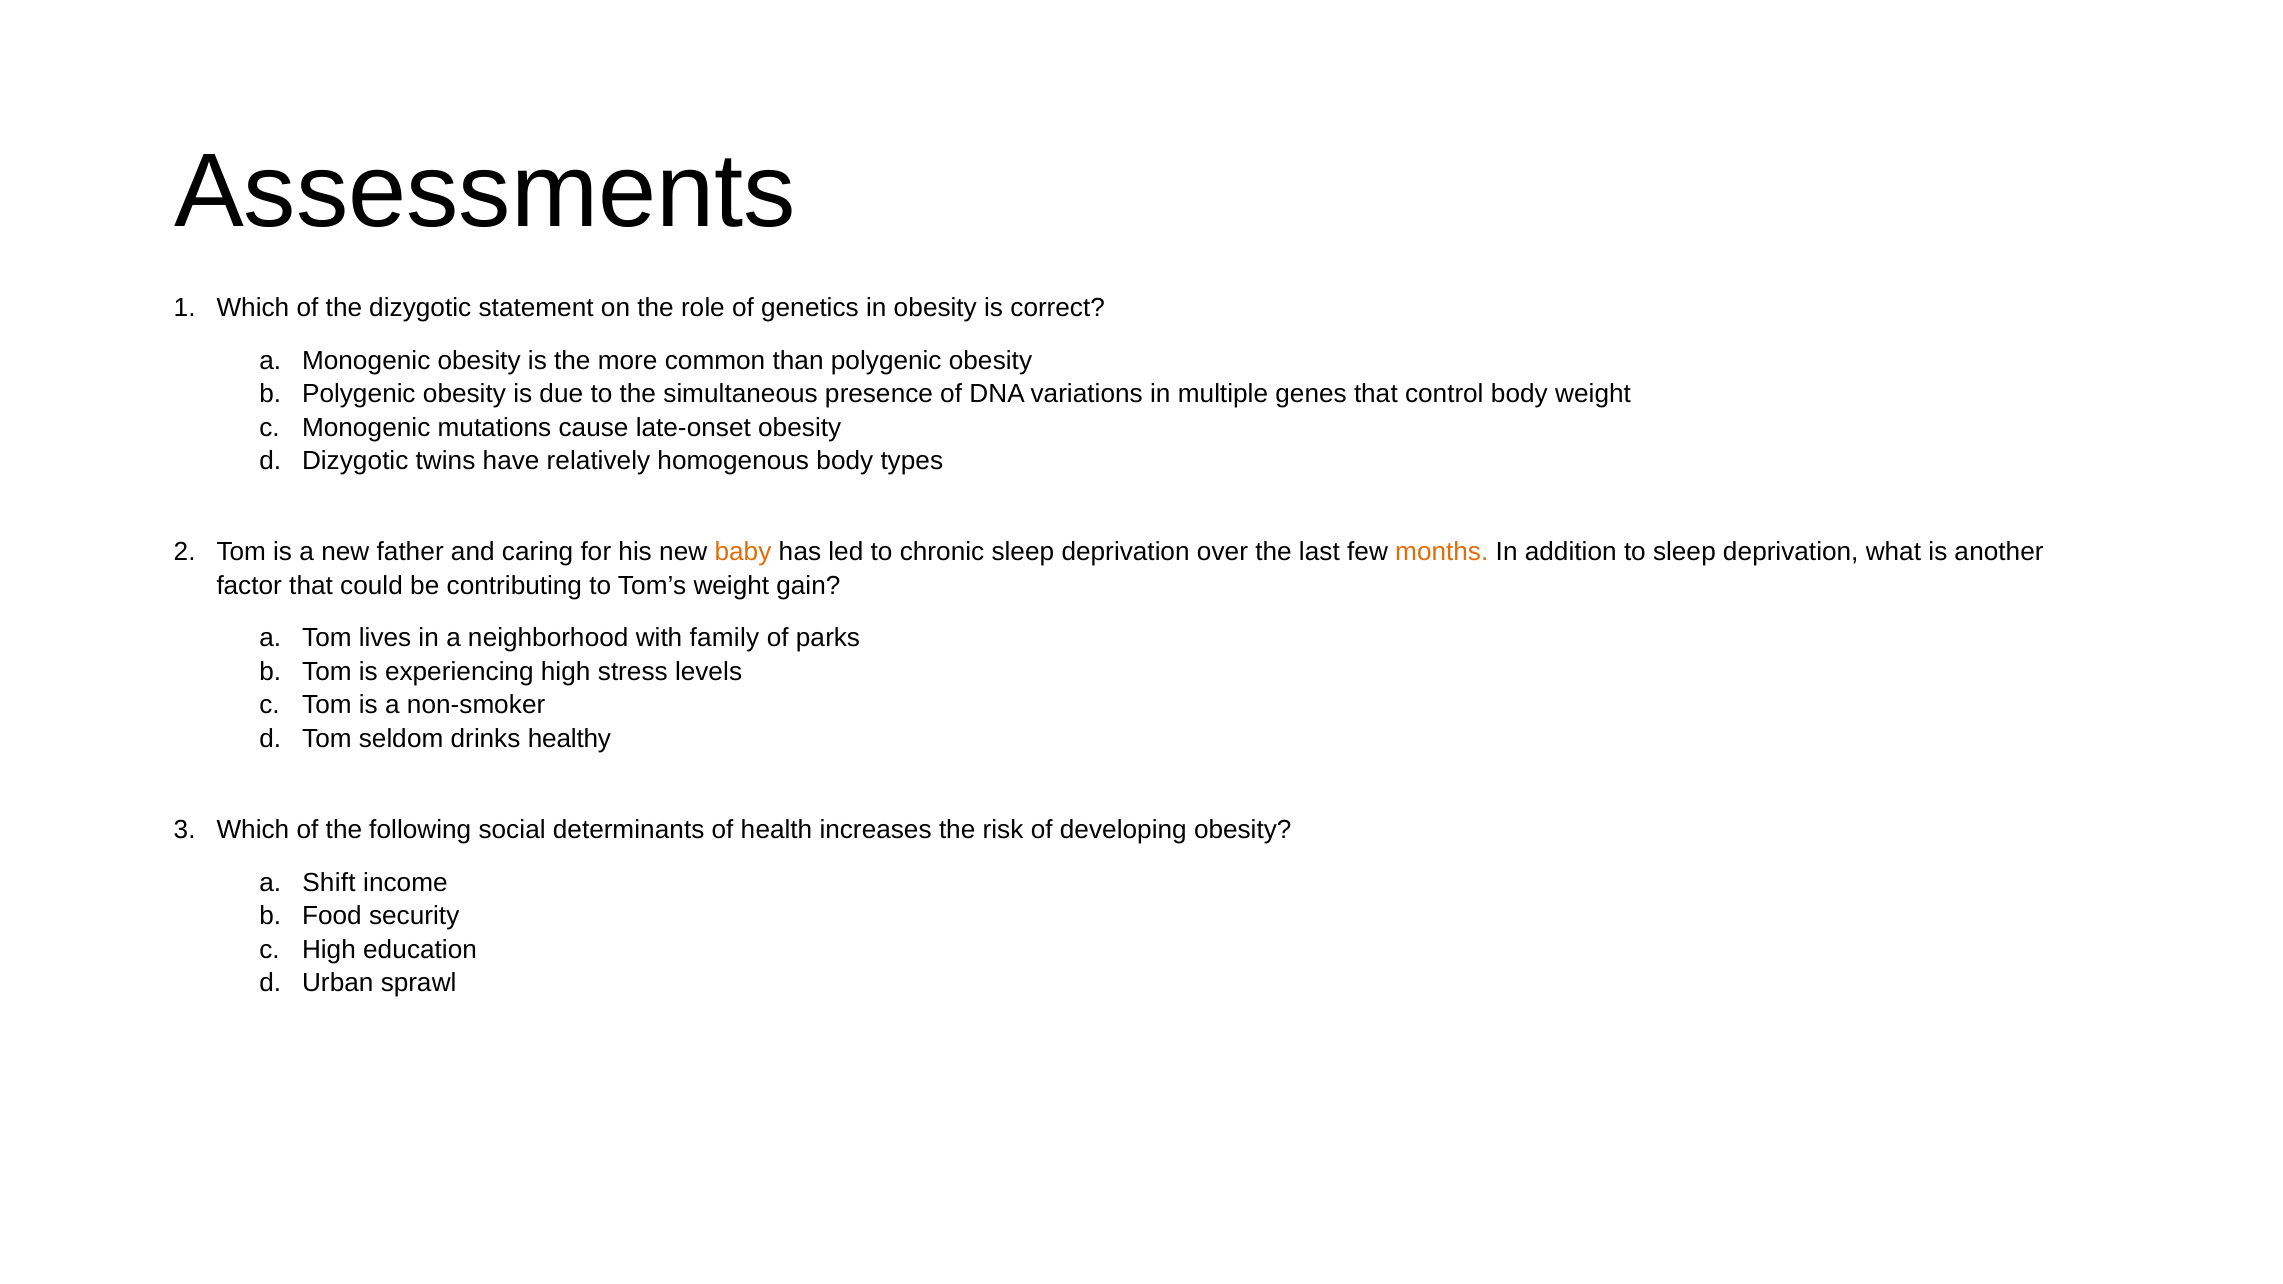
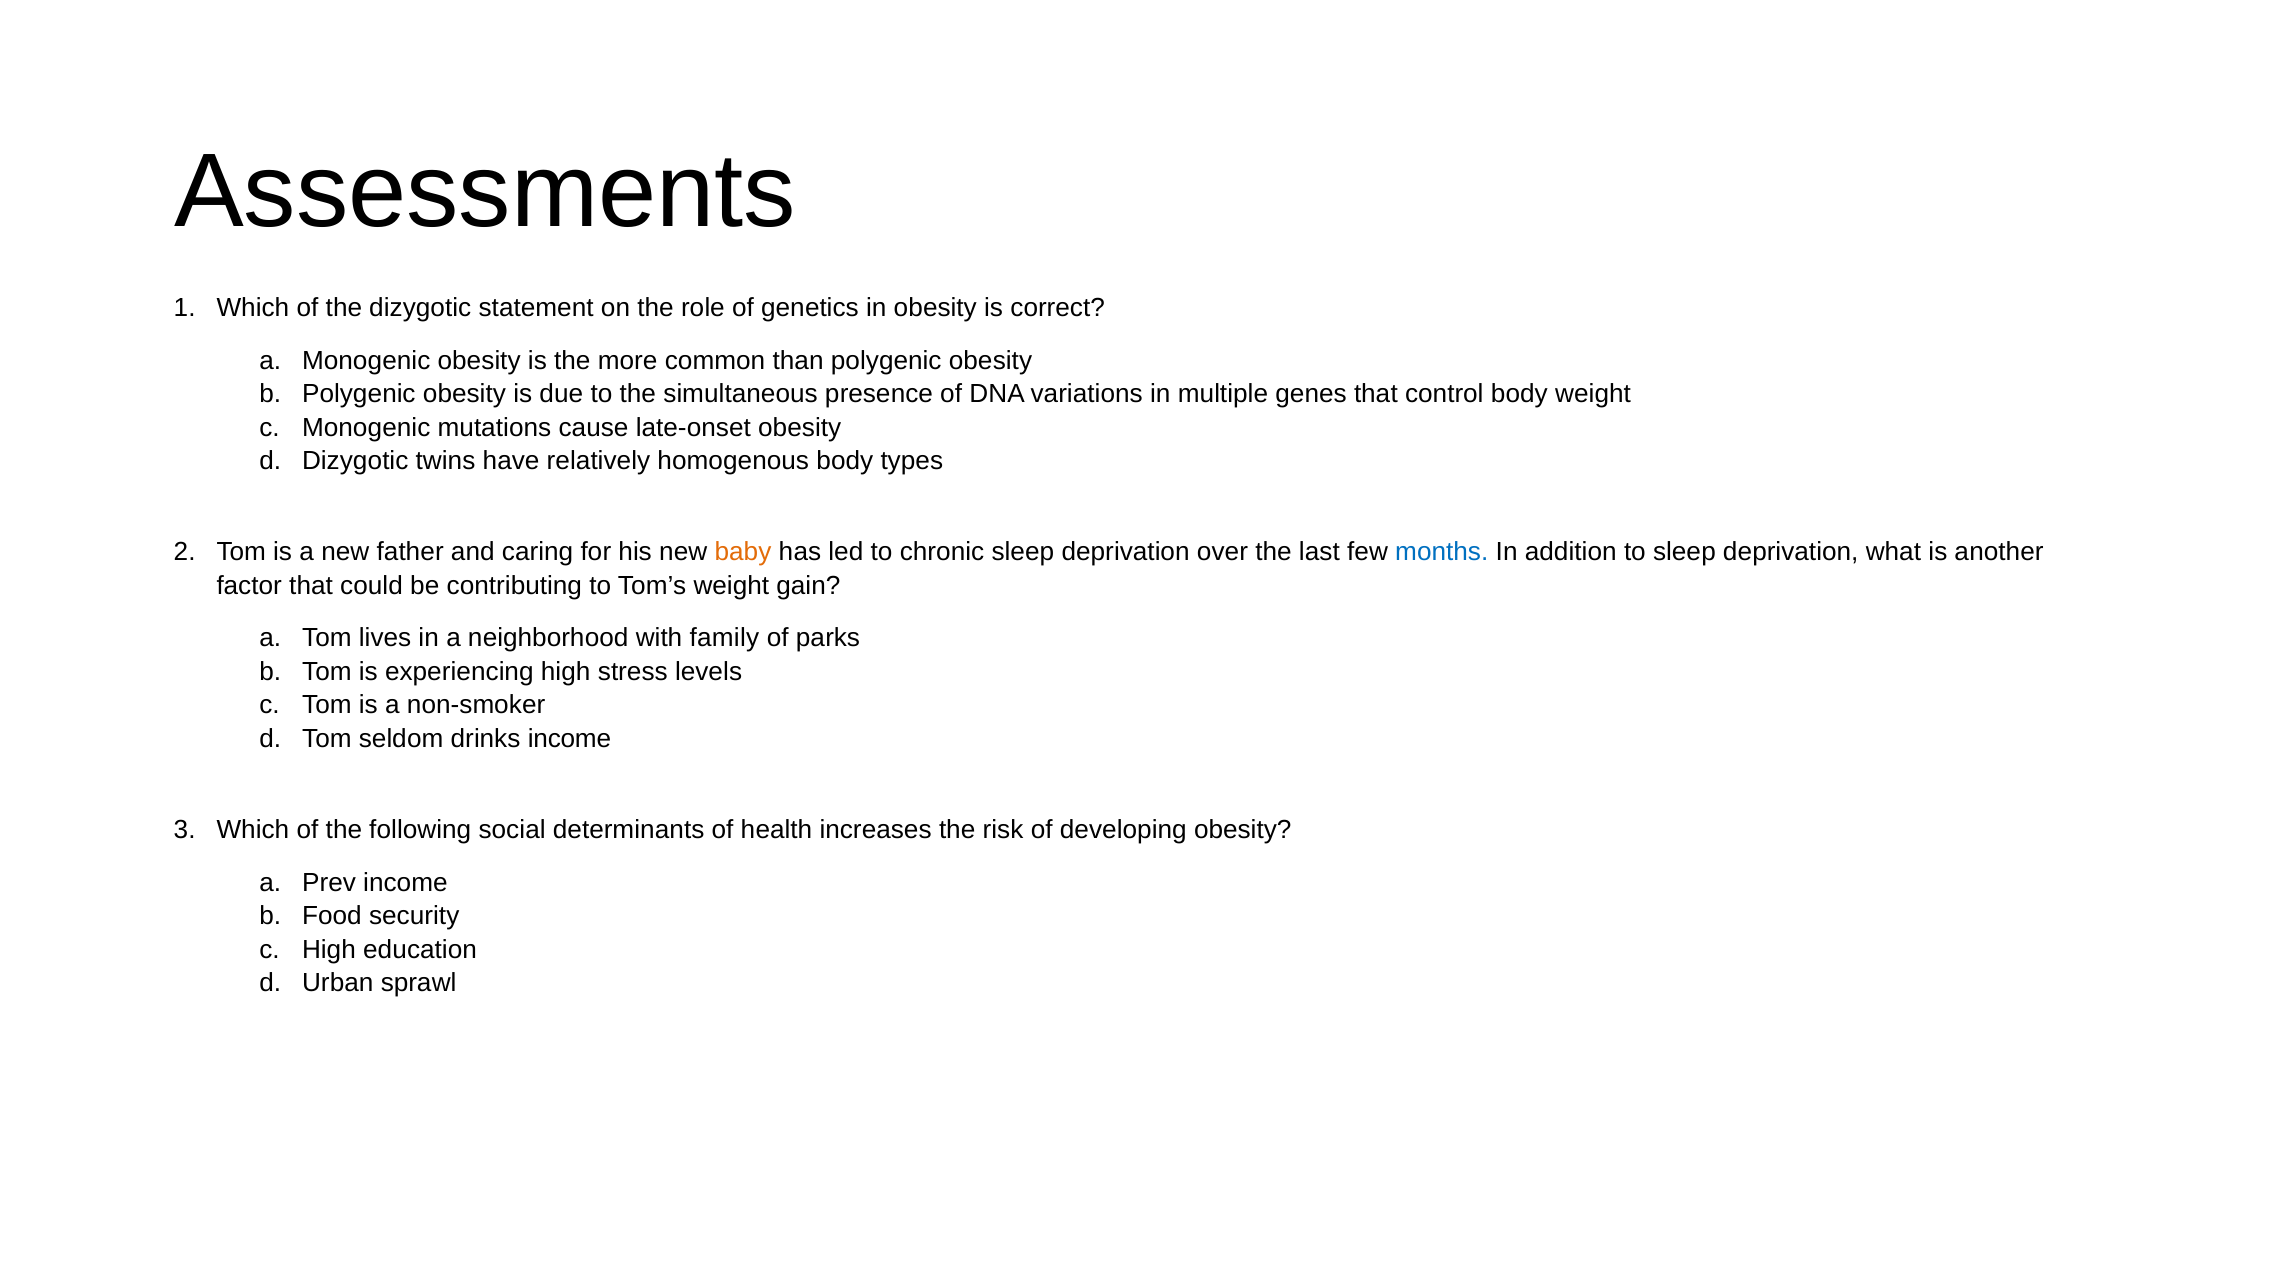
months colour: orange -> blue
drinks healthy: healthy -> income
Shift: Shift -> Prev
